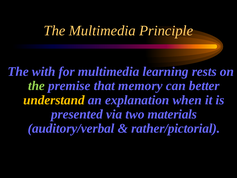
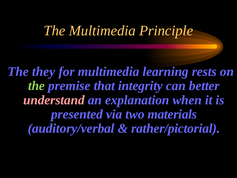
with: with -> they
memory: memory -> integrity
understand colour: yellow -> pink
